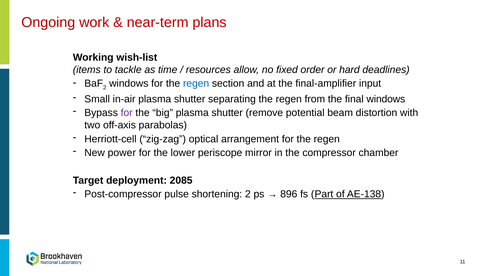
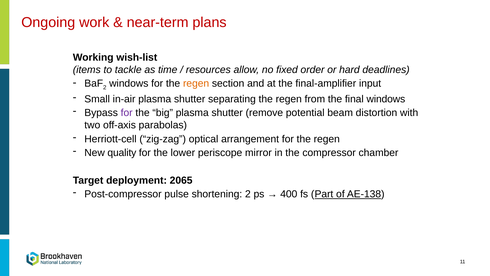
regen at (196, 83) colour: blue -> orange
power: power -> quality
2085: 2085 -> 2065
896: 896 -> 400
